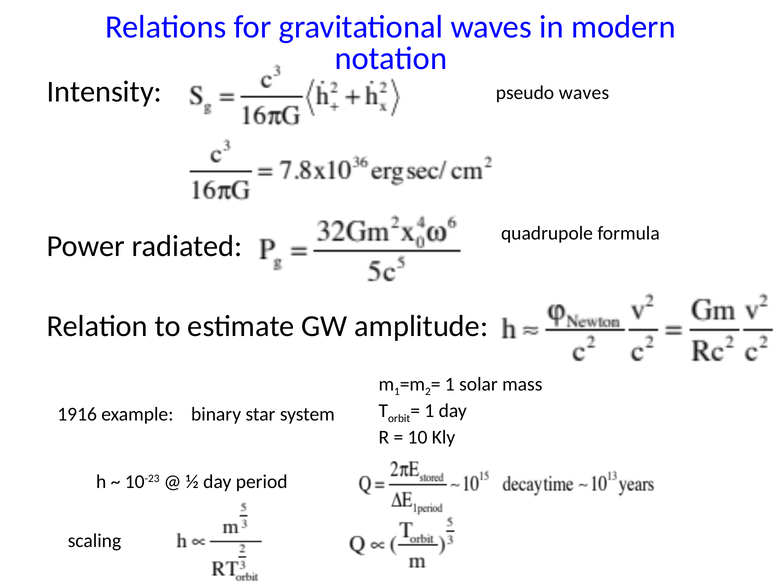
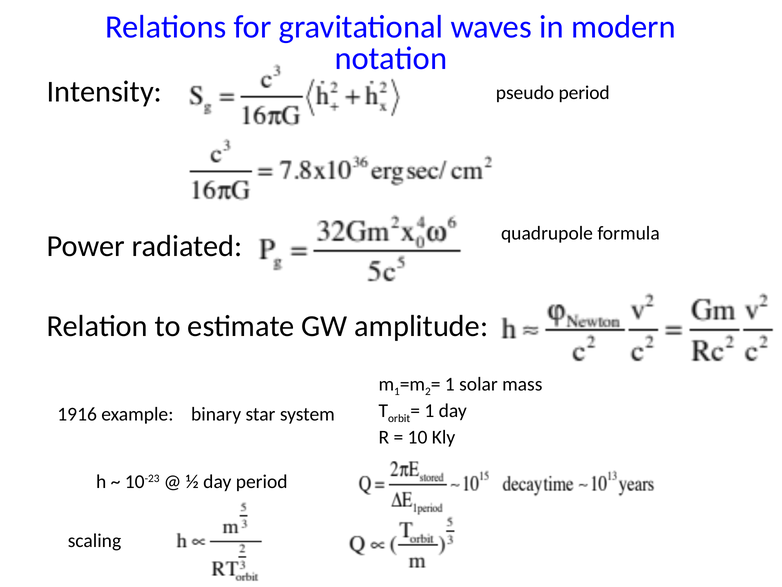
pseudo waves: waves -> period
